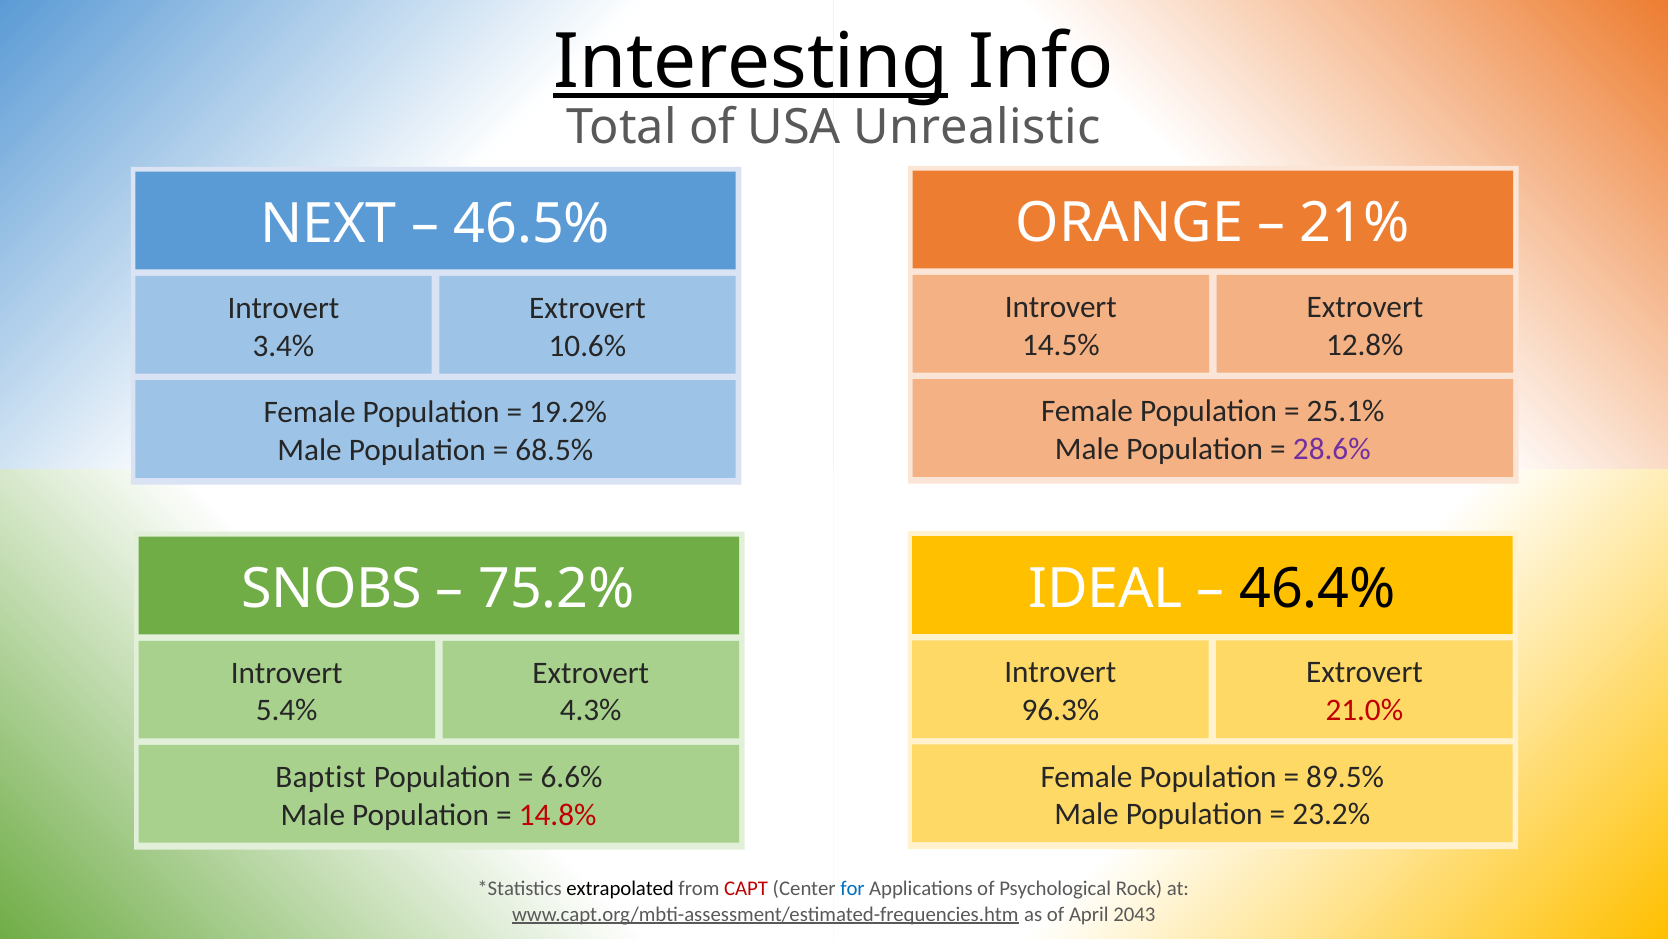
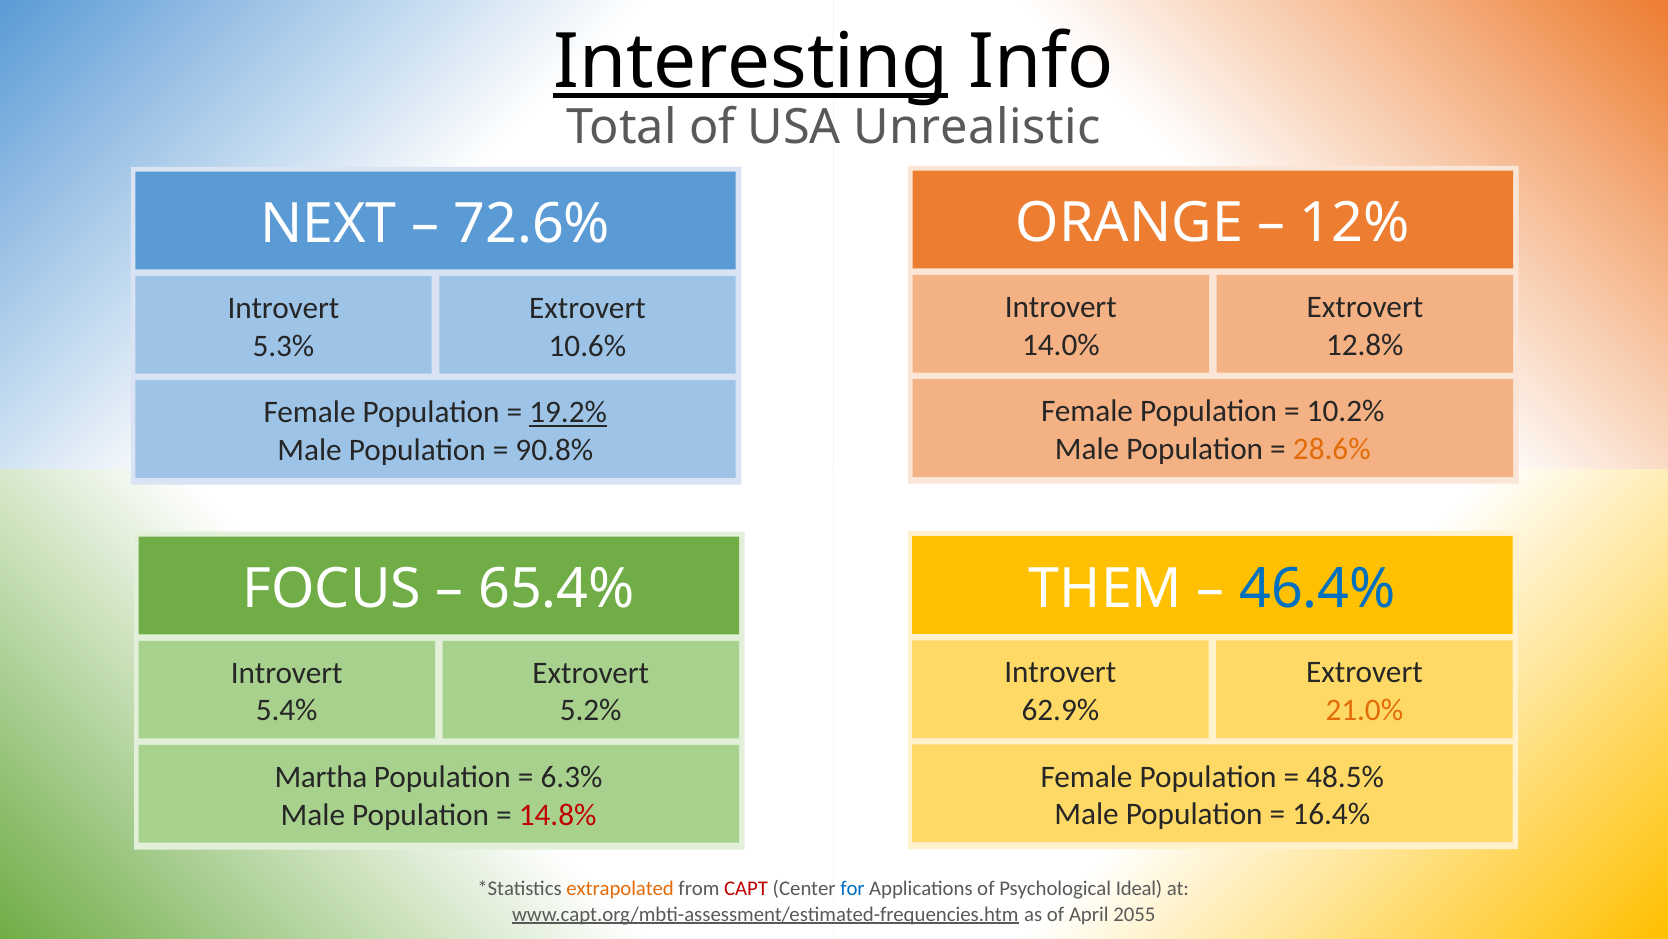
21%: 21% -> 12%
46.5%: 46.5% -> 72.6%
14.5%: 14.5% -> 14.0%
3.4%: 3.4% -> 5.3%
25.1%: 25.1% -> 10.2%
19.2% underline: none -> present
28.6% colour: purple -> orange
68.5%: 68.5% -> 90.8%
IDEAL: IDEAL -> THEM
46.4% colour: black -> blue
SNOBS: SNOBS -> FOCUS
75.2%: 75.2% -> 65.4%
96.3%: 96.3% -> 62.9%
21.0% colour: red -> orange
4.3%: 4.3% -> 5.2%
89.5%: 89.5% -> 48.5%
Baptist: Baptist -> Martha
6.6%: 6.6% -> 6.3%
23.2%: 23.2% -> 16.4%
extrapolated colour: black -> orange
Rock: Rock -> Ideal
2043: 2043 -> 2055
